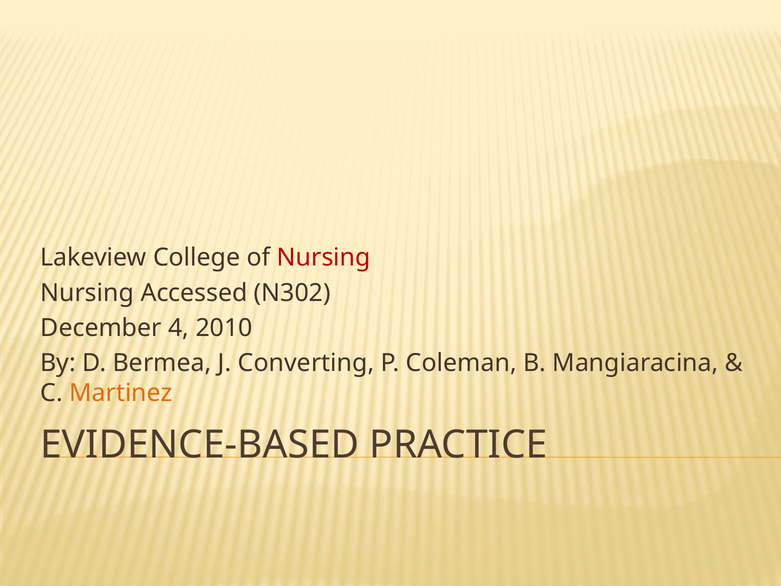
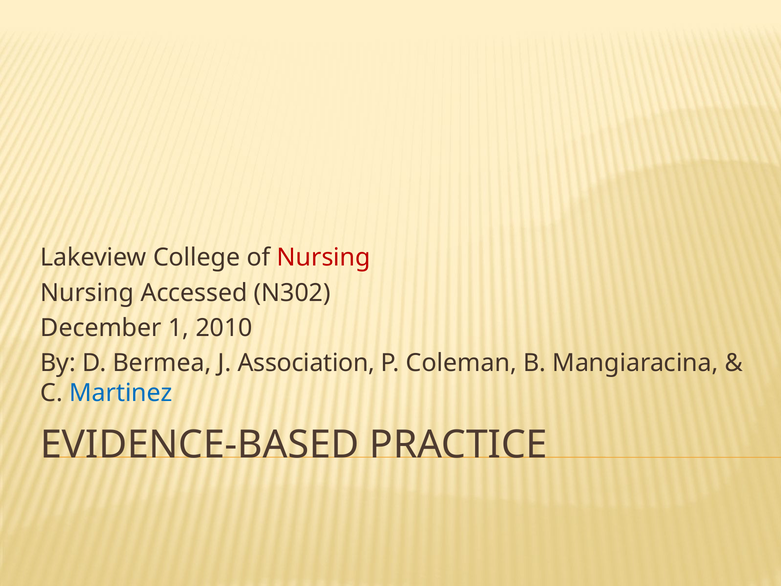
4: 4 -> 1
Converting: Converting -> Association
Martinez colour: orange -> blue
